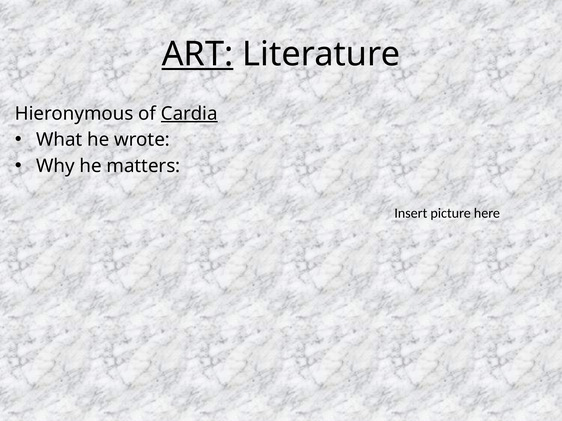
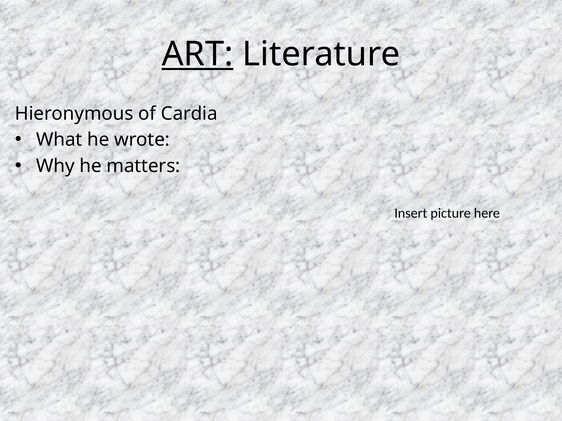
Cardia underline: present -> none
